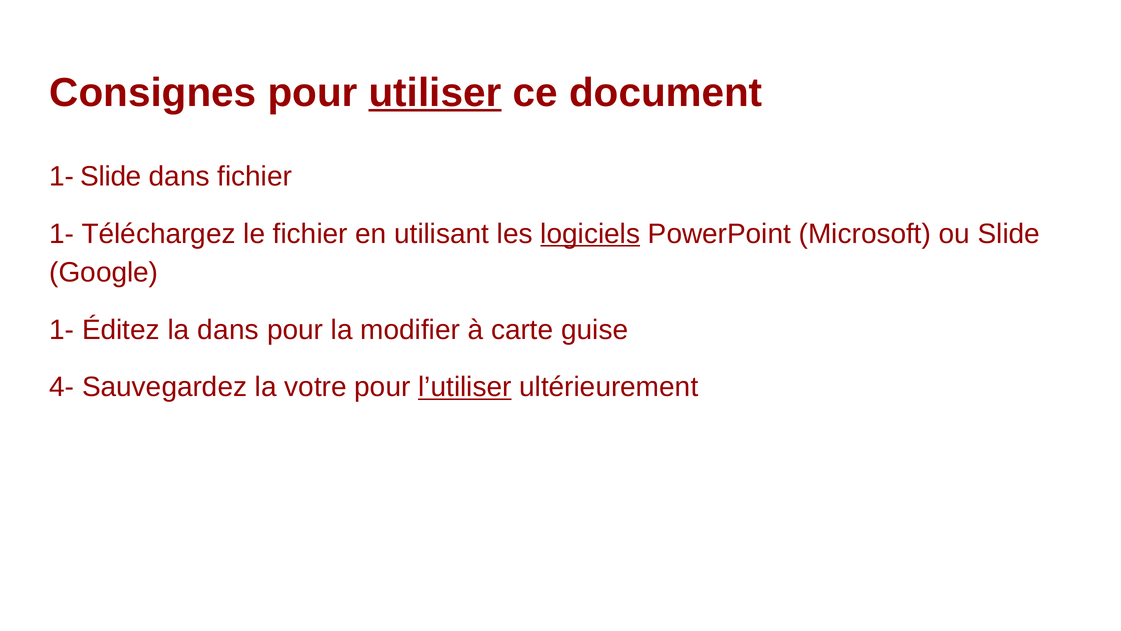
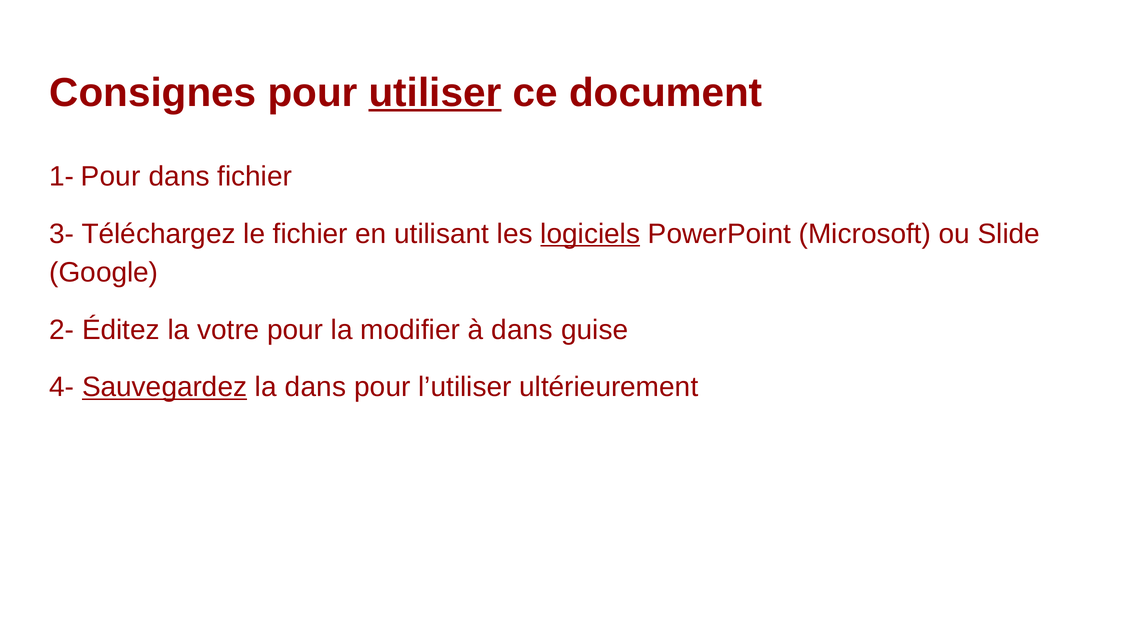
1- Slide: Slide -> Pour
1- at (62, 234): 1- -> 3-
1- at (62, 330): 1- -> 2-
la dans: dans -> votre
à carte: carte -> dans
Sauvegardez underline: none -> present
la votre: votre -> dans
l’utiliser underline: present -> none
